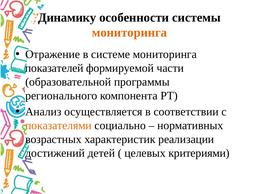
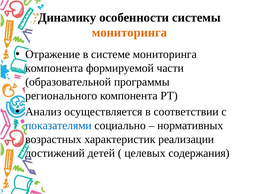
показателей at (54, 68): показателей -> компонента
показателями colour: orange -> blue
критериями: критериями -> содержания
